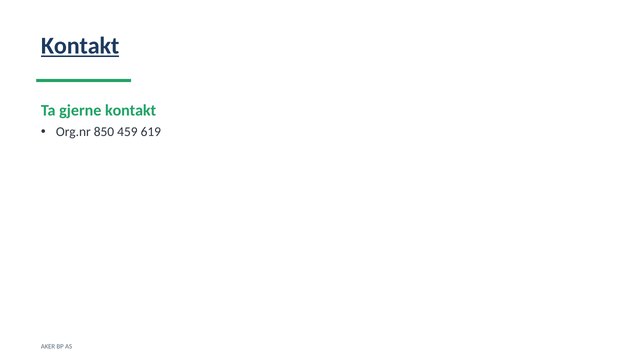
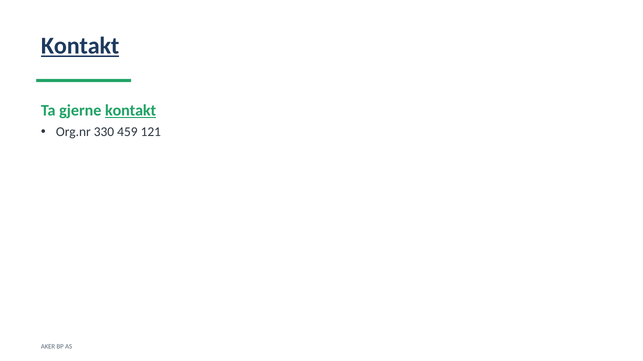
kontakt at (131, 111) underline: none -> present
850: 850 -> 330
619: 619 -> 121
